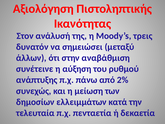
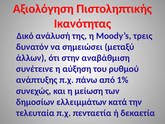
Στον: Στον -> Δικό
2%: 2% -> 1%
